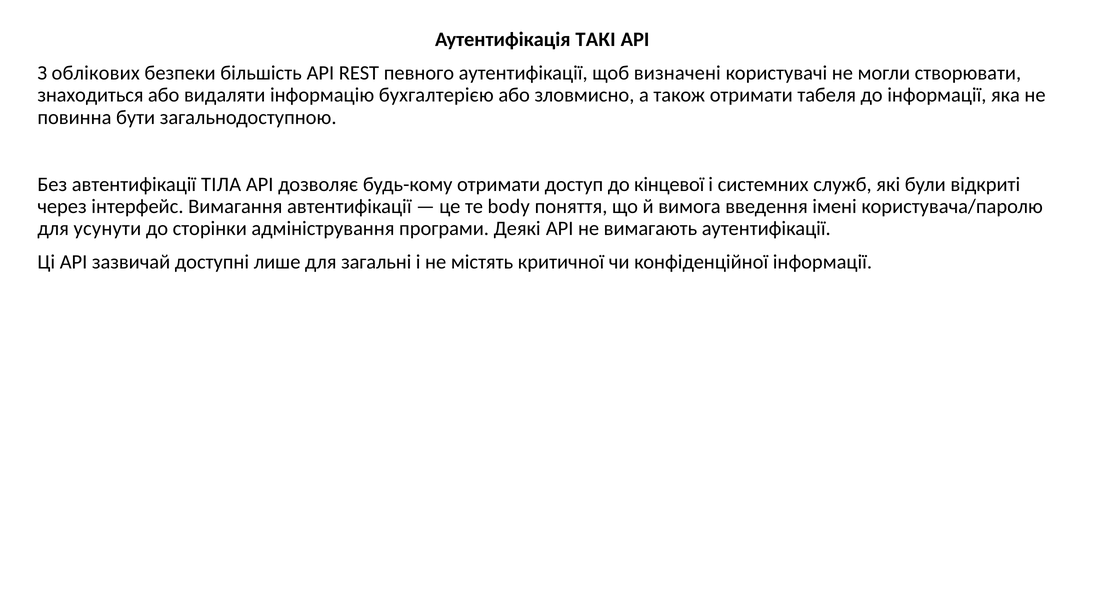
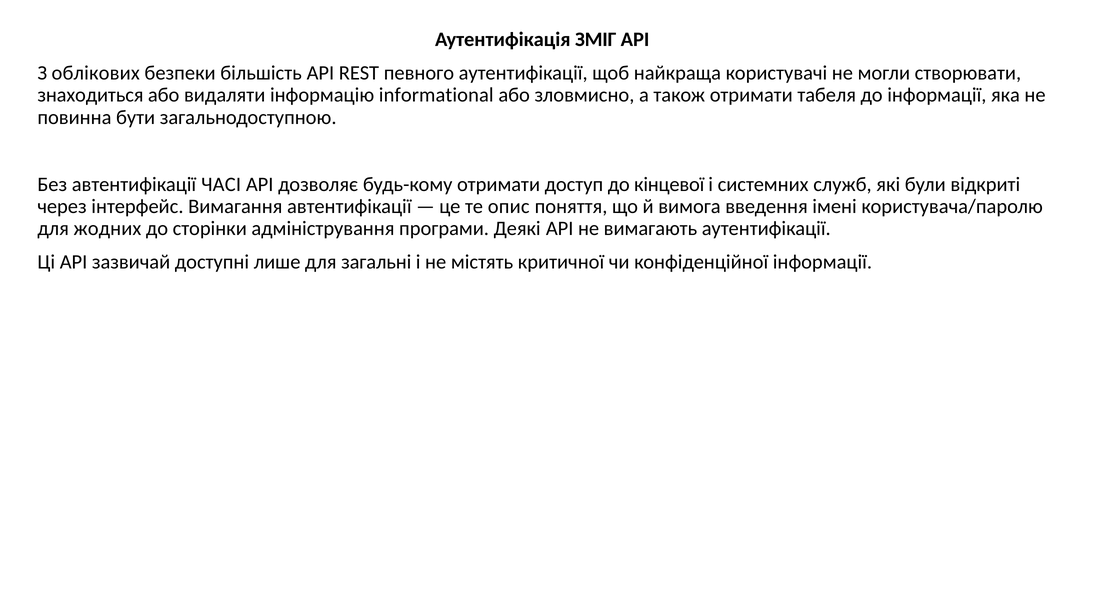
ТАКІ: ТАКІ -> ЗМІГ
визначені: визначені -> найкраща
бухгалтерією: бухгалтерією -> informational
ТІЛА: ТІЛА -> ЧАСІ
body: body -> опис
усунути: усунути -> жодних
